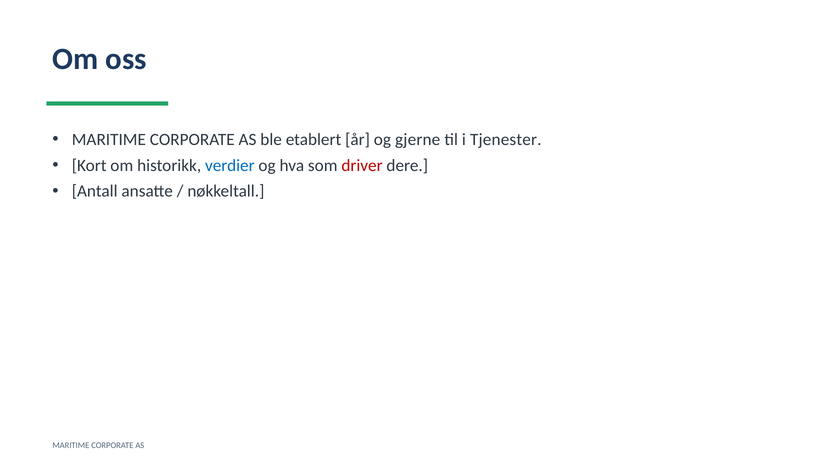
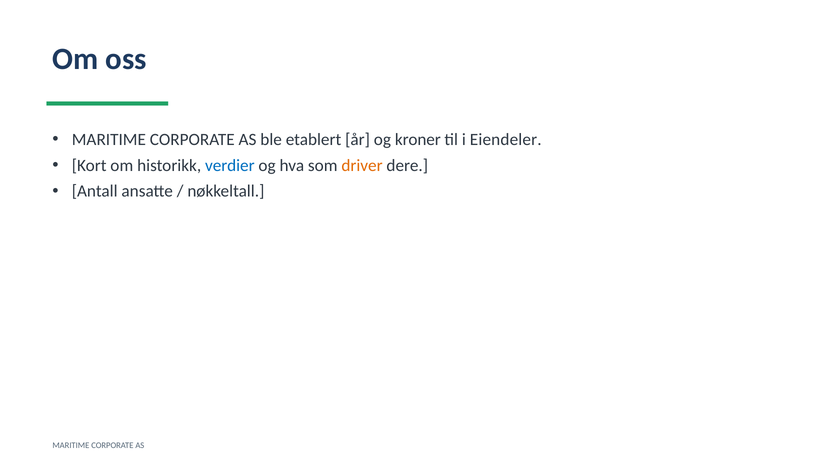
gjerne: gjerne -> kroner
Tjenester: Tjenester -> Eiendeler
driver colour: red -> orange
